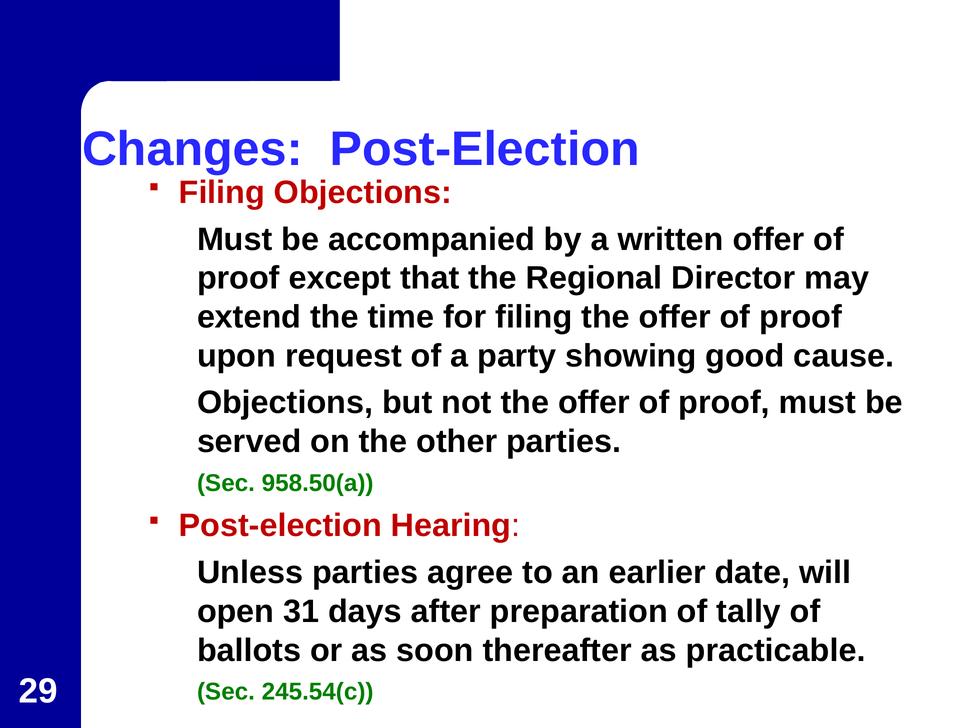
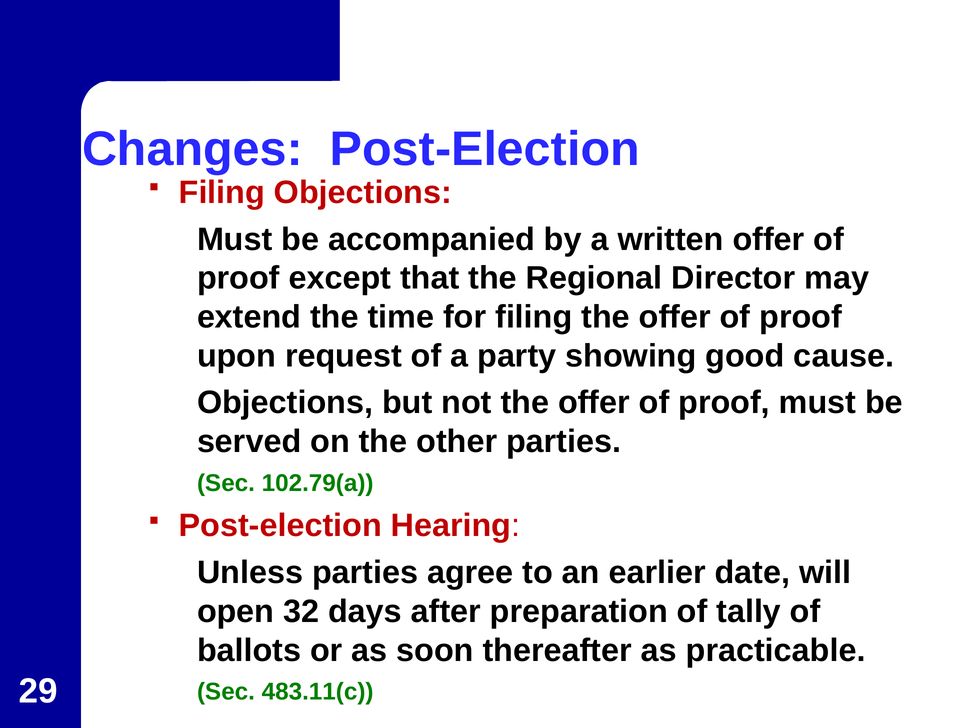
958.50(a: 958.50(a -> 102.79(a
31: 31 -> 32
245.54(c: 245.54(c -> 483.11(c
